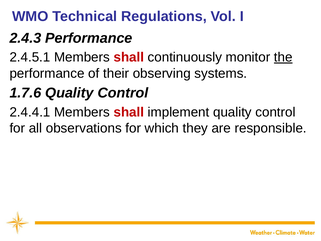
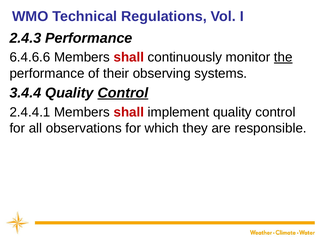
2.4.5.1: 2.4.5.1 -> 6.4.6.6
1.7.6: 1.7.6 -> 3.4.4
Control at (123, 93) underline: none -> present
